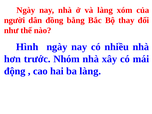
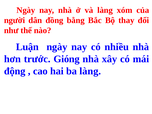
Hình: Hình -> Luận
Nhóm: Nhóm -> Gióng
